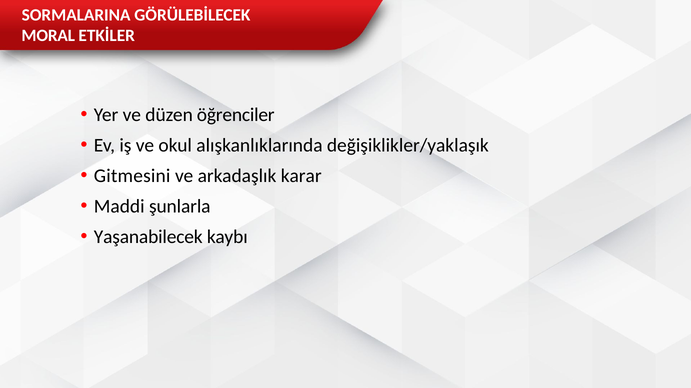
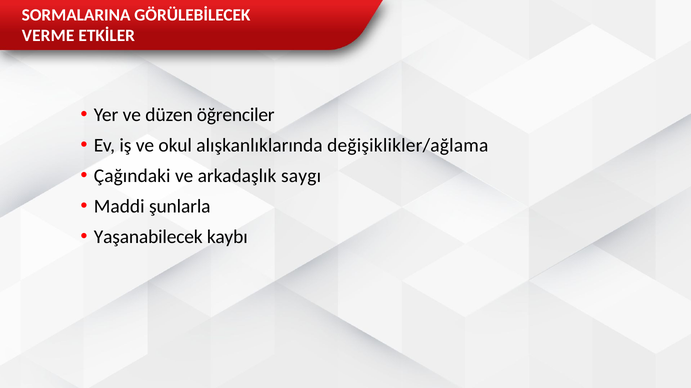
MORAL: MORAL -> VERME
değişiklikler/yaklaşık: değişiklikler/yaklaşık -> değişiklikler/ağlama
Gitmesini: Gitmesini -> Çağındaki
karar: karar -> saygı
